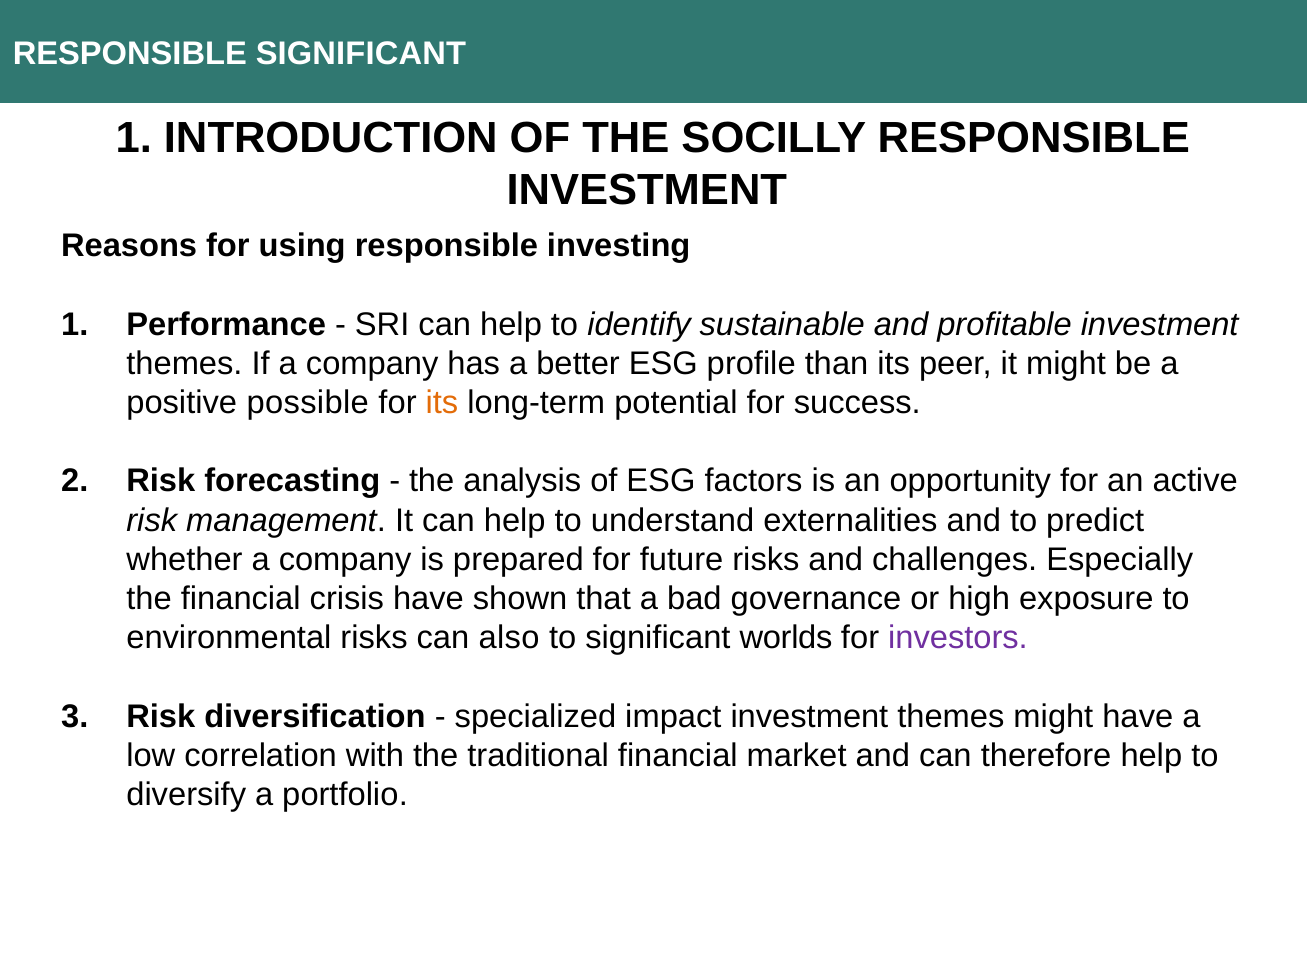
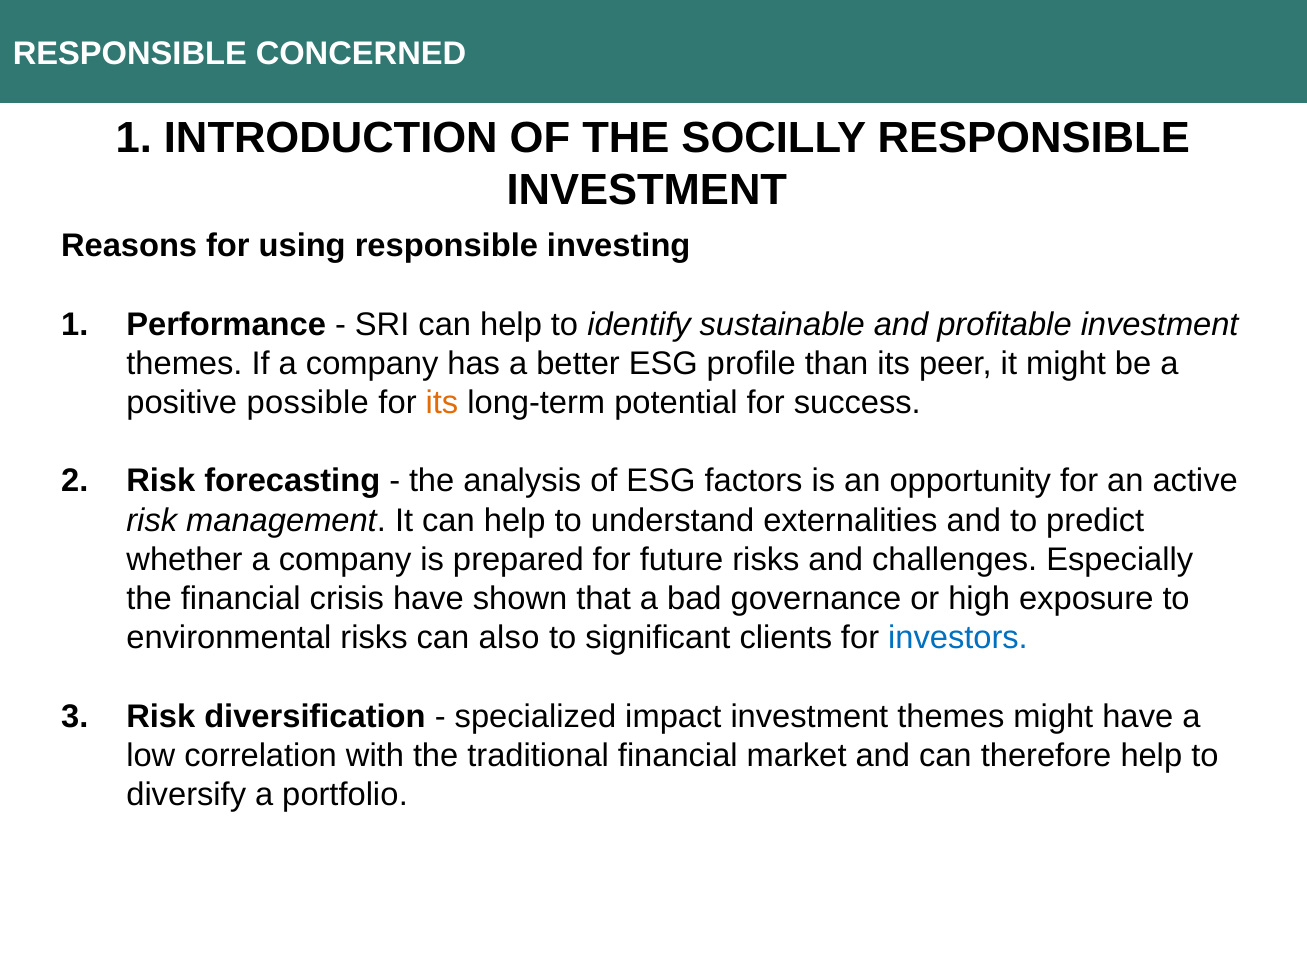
RESPONSIBLE SIGNIFICANT: SIGNIFICANT -> CONCERNED
worlds: worlds -> clients
investors colour: purple -> blue
